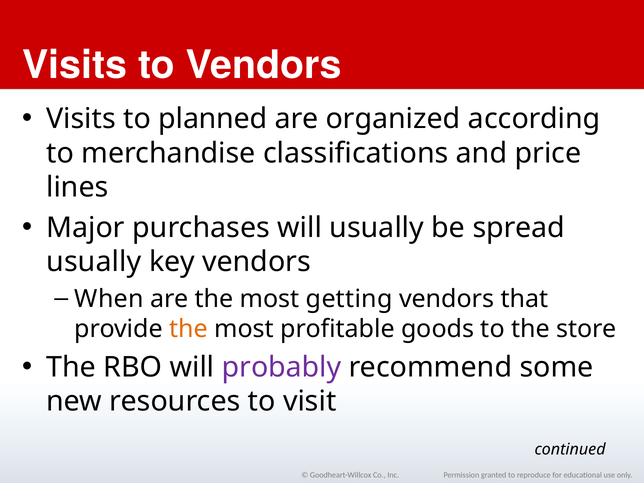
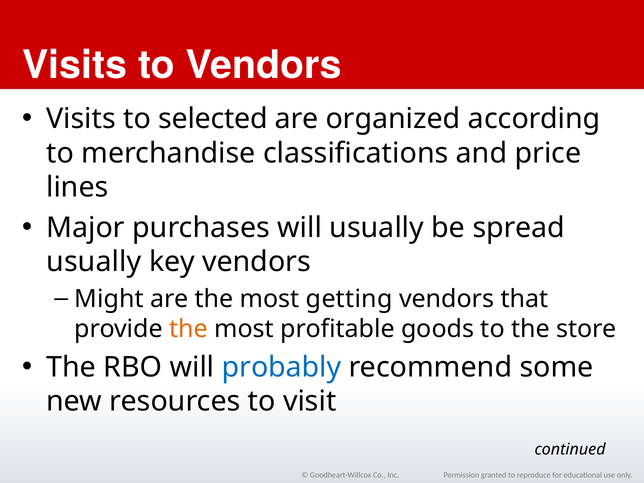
planned: planned -> selected
When: When -> Might
probably colour: purple -> blue
